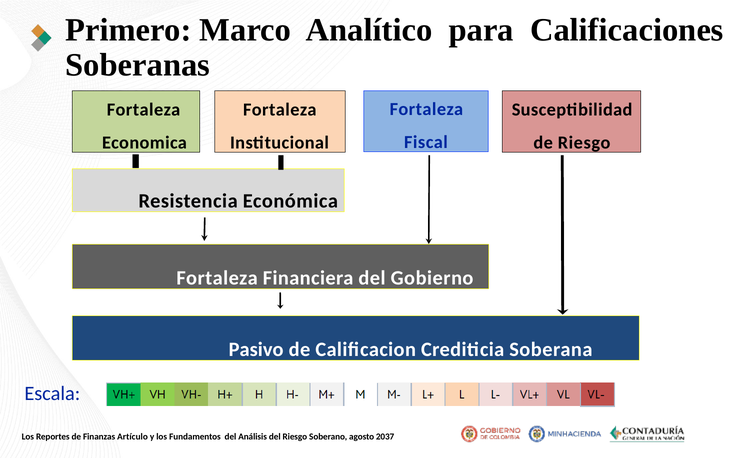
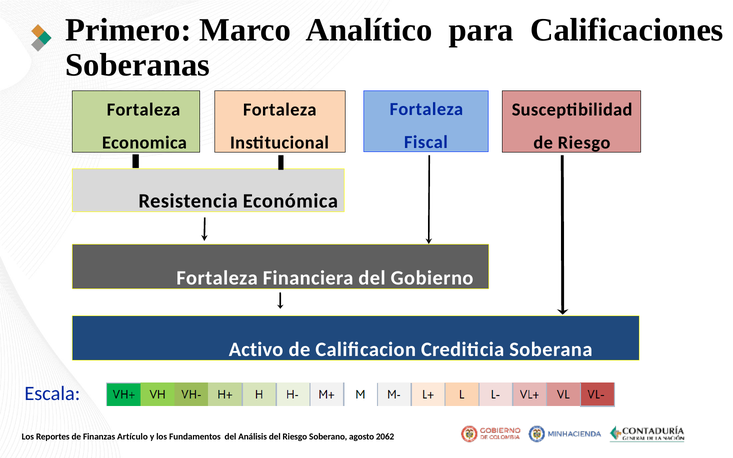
Pasivo: Pasivo -> Activo
2037: 2037 -> 2062
